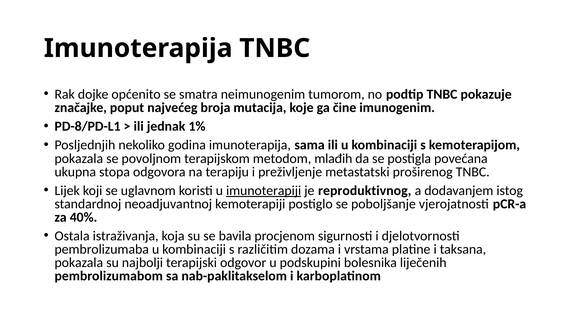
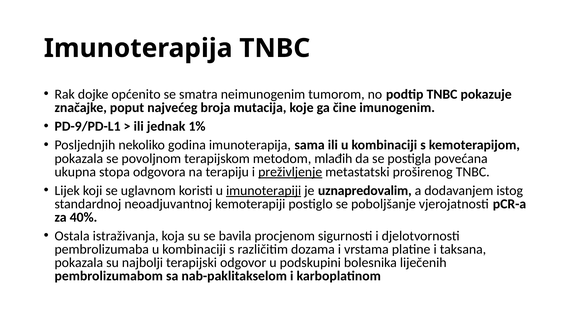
PD-8/PD-L1: PD-8/PD-L1 -> PD-9/PD-L1
preživljenje underline: none -> present
reproduktivnog: reproduktivnog -> uznapredovalim
